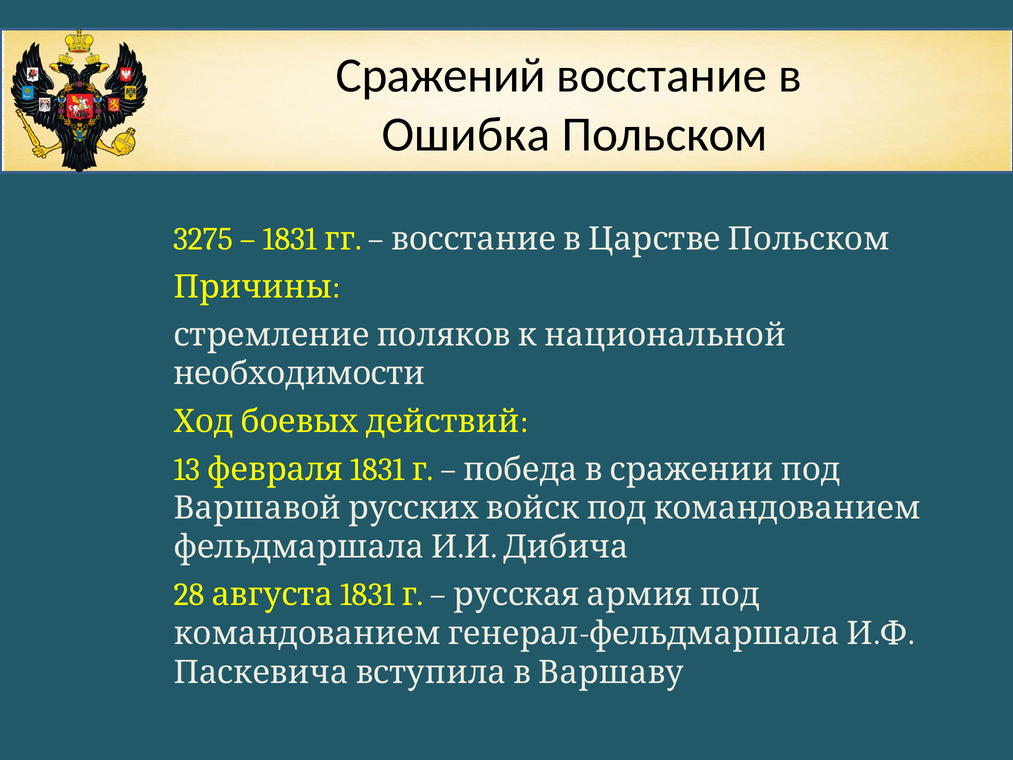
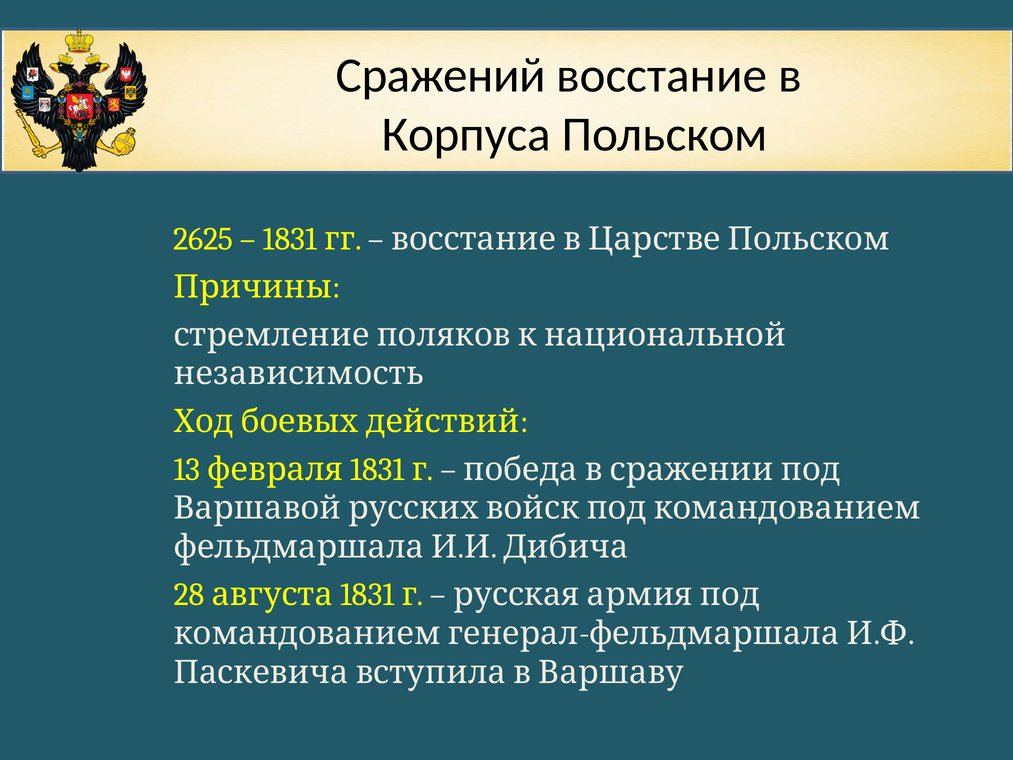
Ошибка: Ошибка -> Корпуса
3275: 3275 -> 2625
необходимости: необходимости -> независимость
